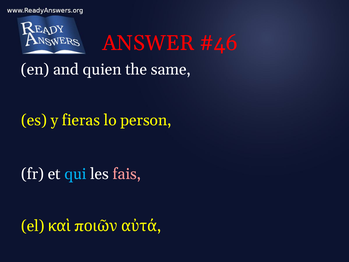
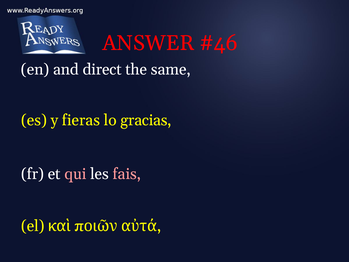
quien: quien -> direct
person: person -> gracias
qui colour: light blue -> pink
